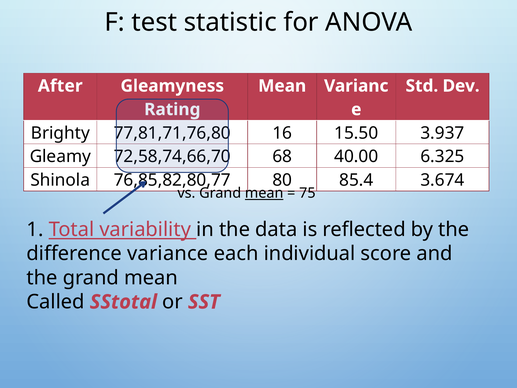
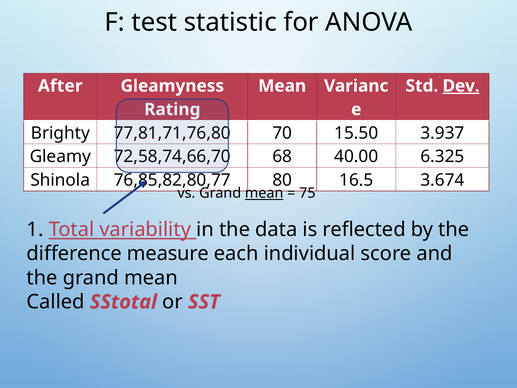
Dev underline: none -> present
16: 16 -> 70
85.4: 85.4 -> 16.5
variance: variance -> measure
